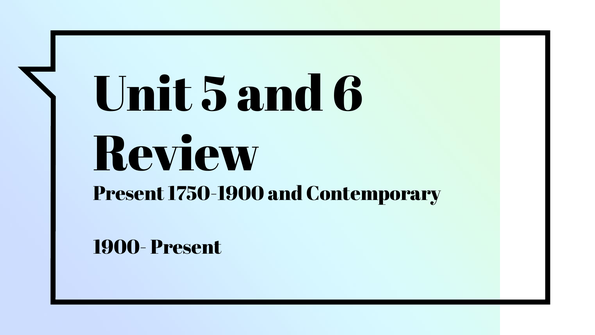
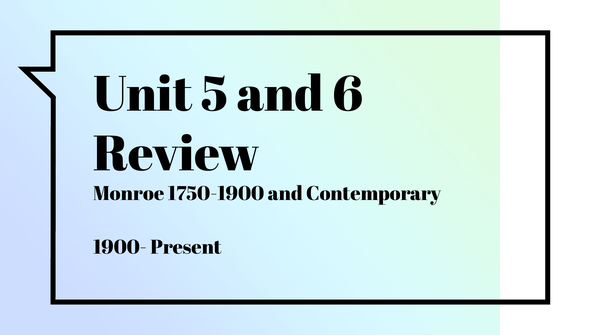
Present at (129, 193): Present -> Monroe
